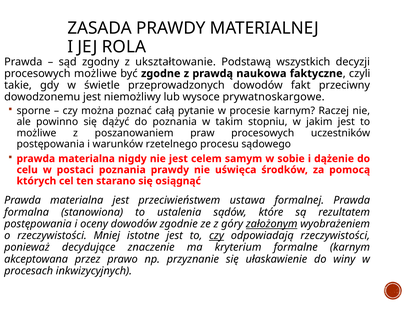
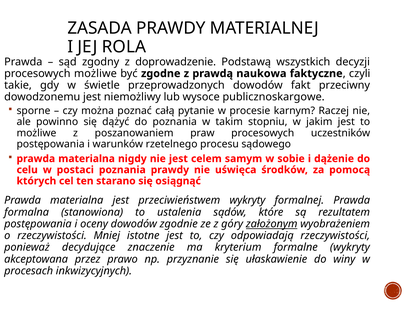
ukształtowanie: ukształtowanie -> doprowadzenie
prywatnoskargowe: prywatnoskargowe -> publicznoskargowe
przeciwieństwem ustawa: ustawa -> wykryty
czy at (217, 236) underline: present -> none
formalne karnym: karnym -> wykryty
